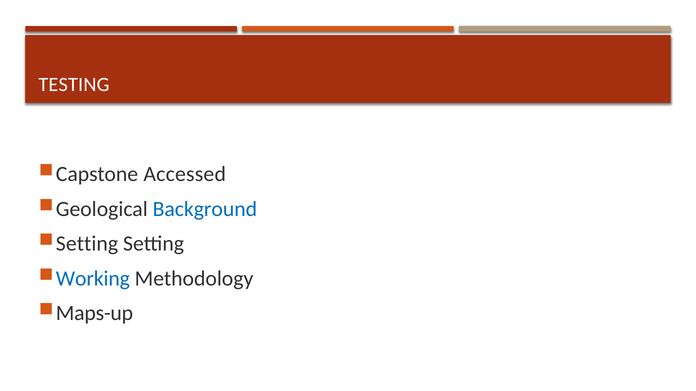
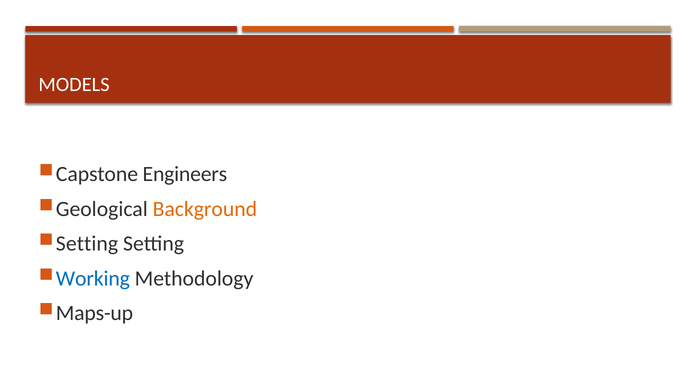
TESTING: TESTING -> MODELS
Accessed: Accessed -> Engineers
Background colour: blue -> orange
